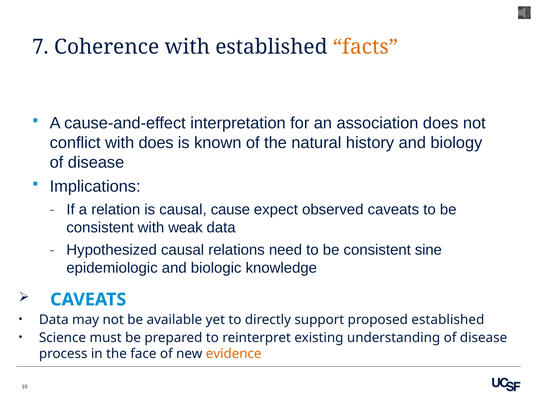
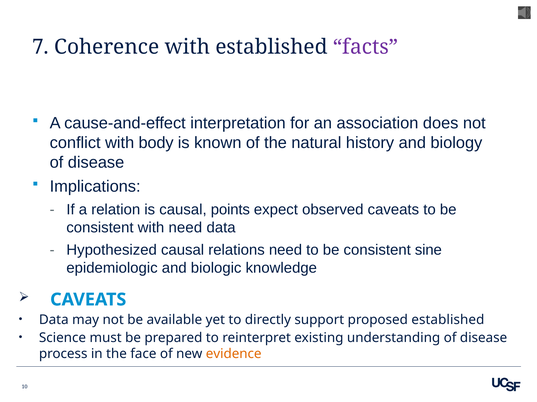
facts colour: orange -> purple
with does: does -> body
cause: cause -> points
with weak: weak -> need
